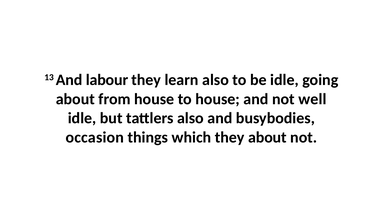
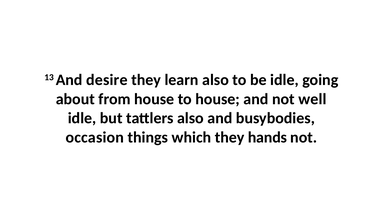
labour: labour -> desire
they about: about -> hands
